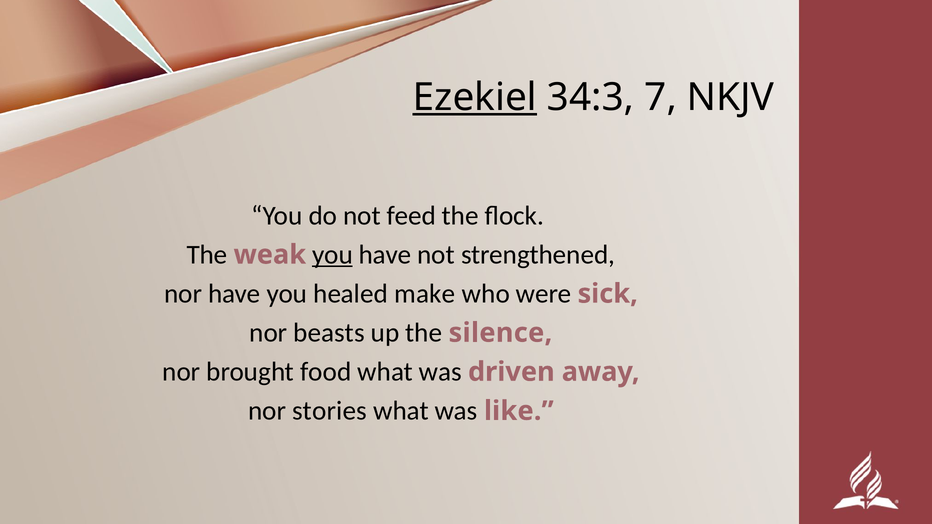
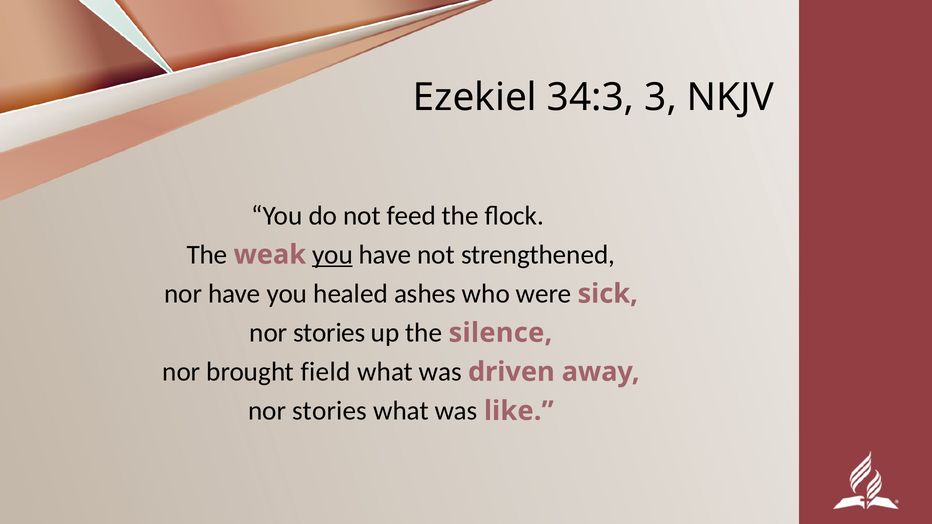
Ezekiel underline: present -> none
7: 7 -> 3
make: make -> ashes
beasts at (329, 333): beasts -> stories
food: food -> field
